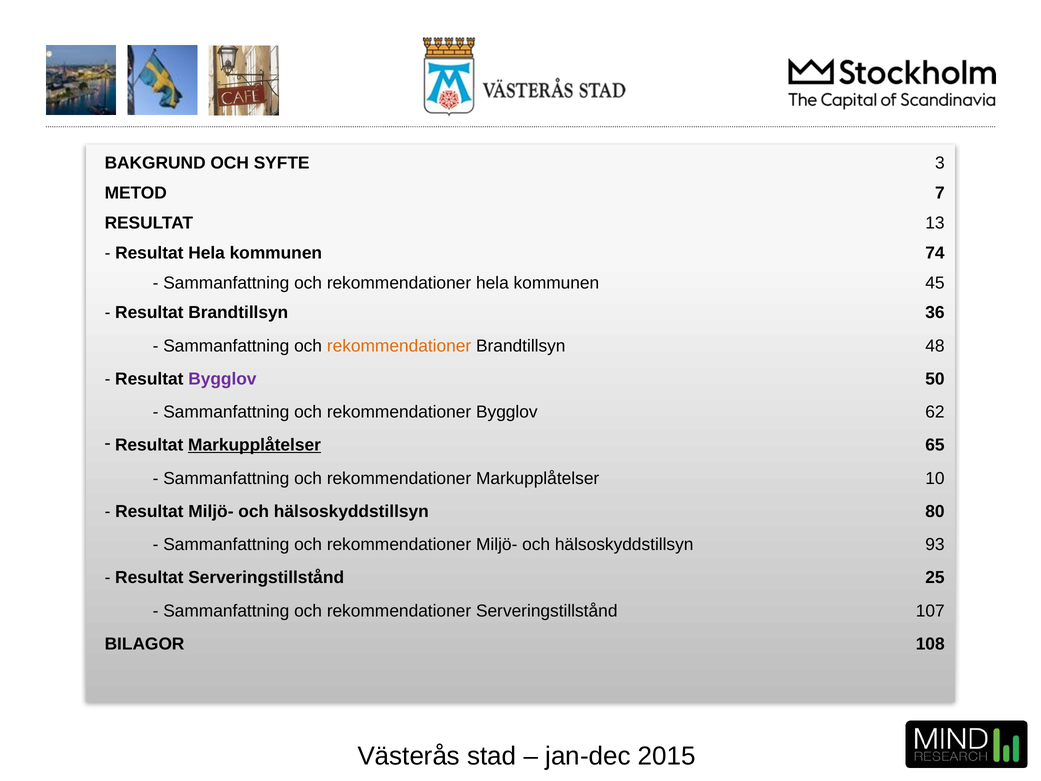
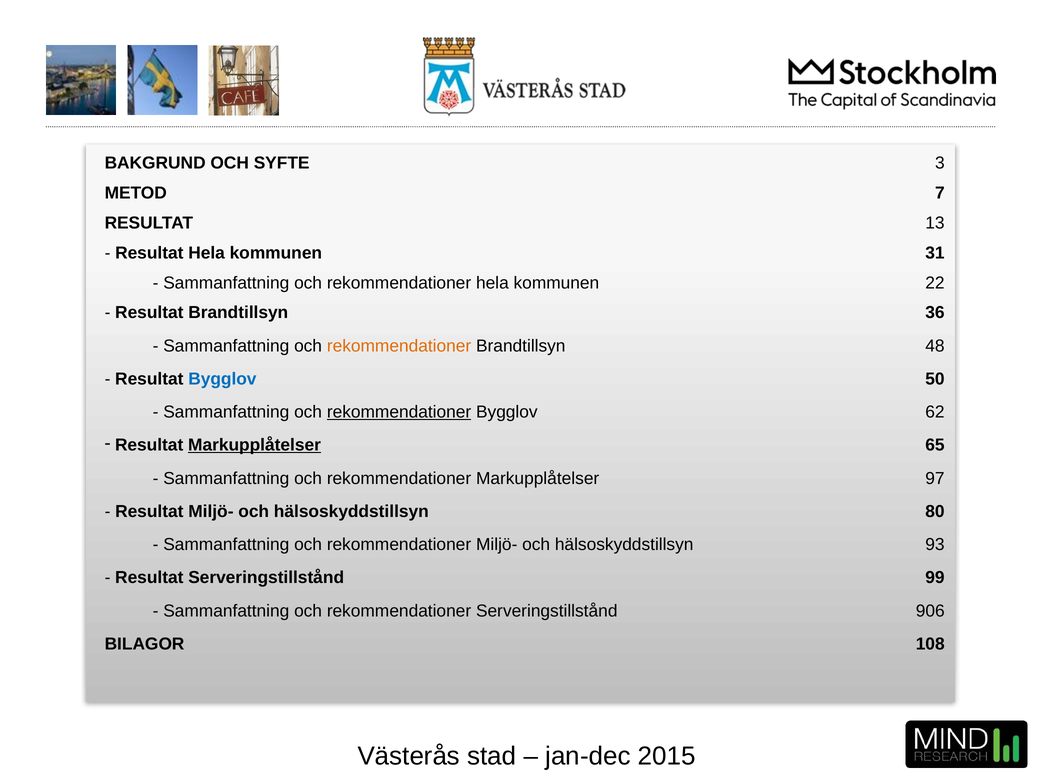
74: 74 -> 31
45: 45 -> 22
Bygglov at (222, 379) colour: purple -> blue
rekommendationer at (399, 412) underline: none -> present
10: 10 -> 97
25: 25 -> 99
107: 107 -> 906
